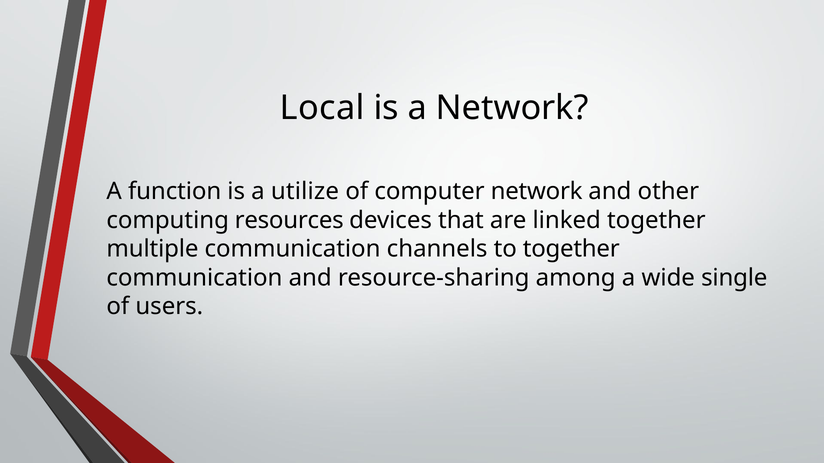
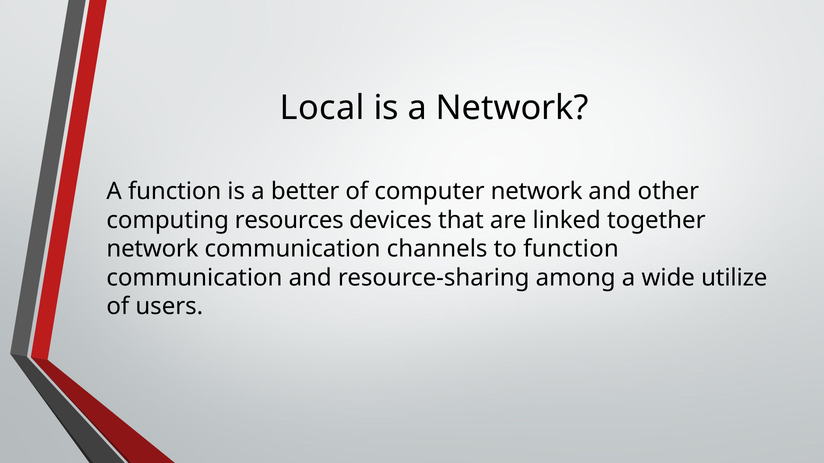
utilize: utilize -> better
multiple at (152, 249): multiple -> network
to together: together -> function
single: single -> utilize
